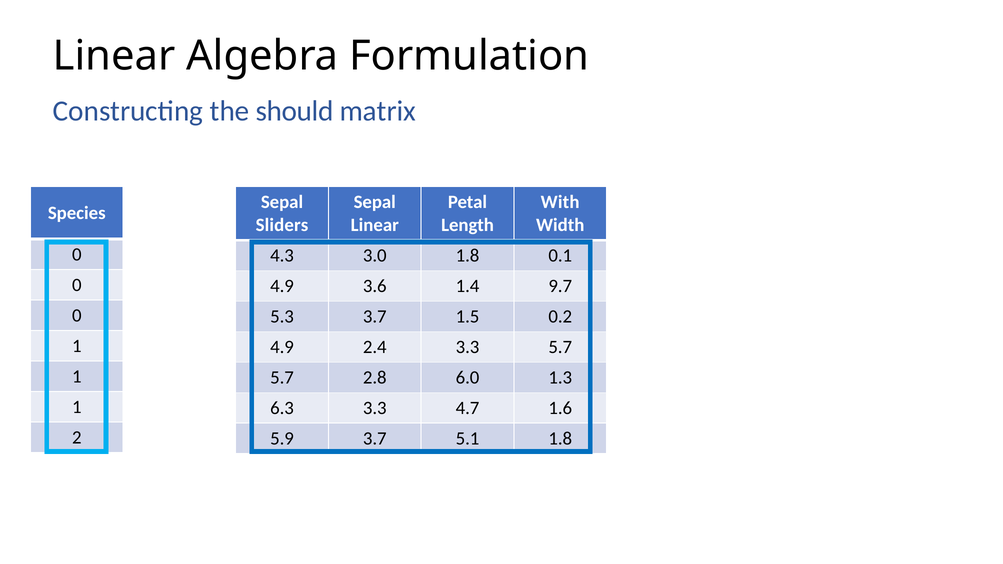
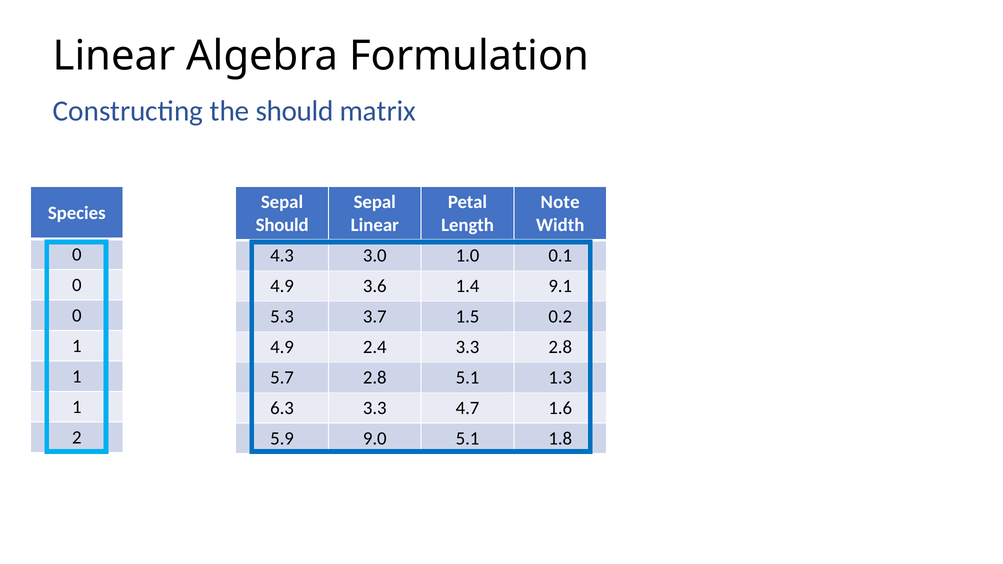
With: With -> Note
Sliders at (282, 225): Sliders -> Should
3.0 1.8: 1.8 -> 1.0
9.7: 9.7 -> 9.1
3.3 5.7: 5.7 -> 2.8
2.8 6.0: 6.0 -> 5.1
5.9 3.7: 3.7 -> 9.0
